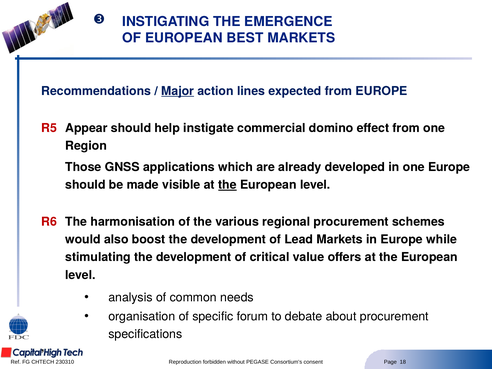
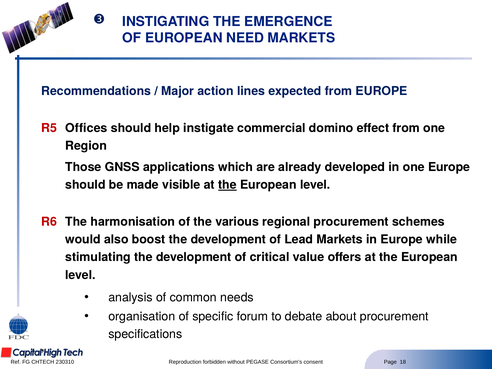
BEST: BEST -> NEED
Major underline: present -> none
Appear: Appear -> Offices
